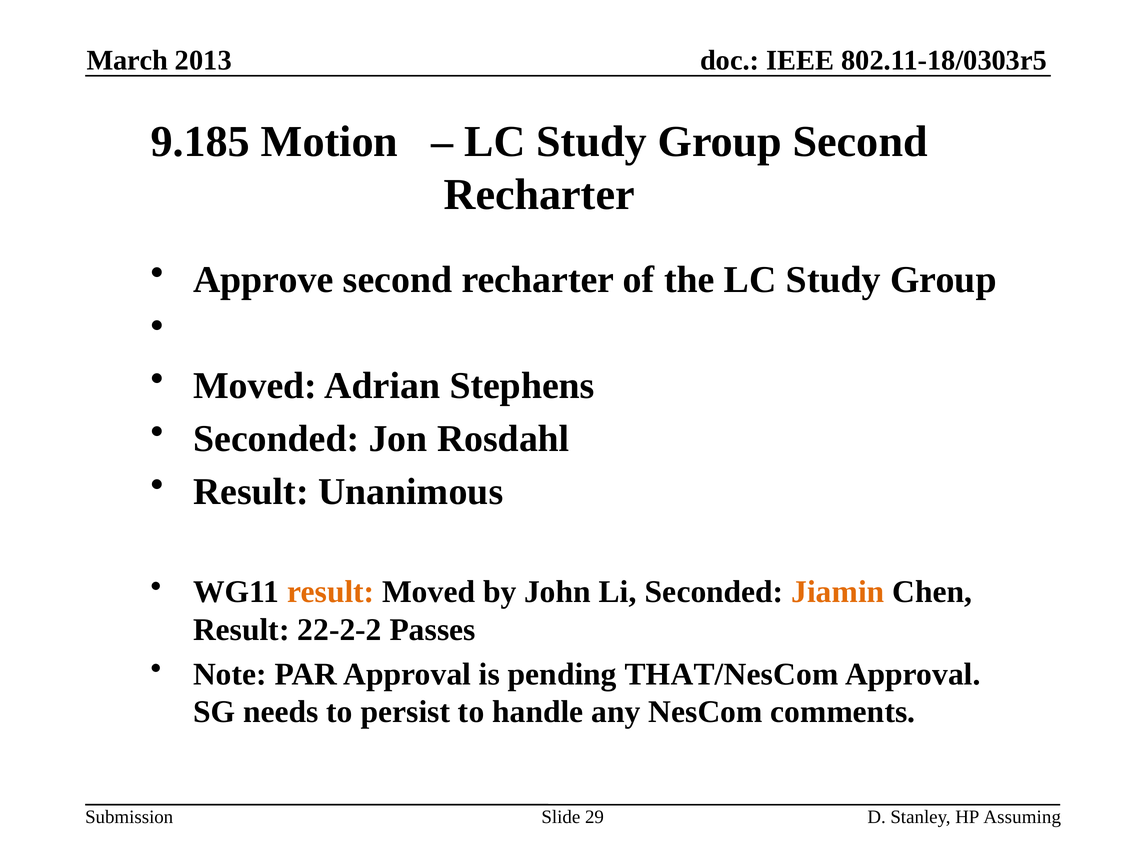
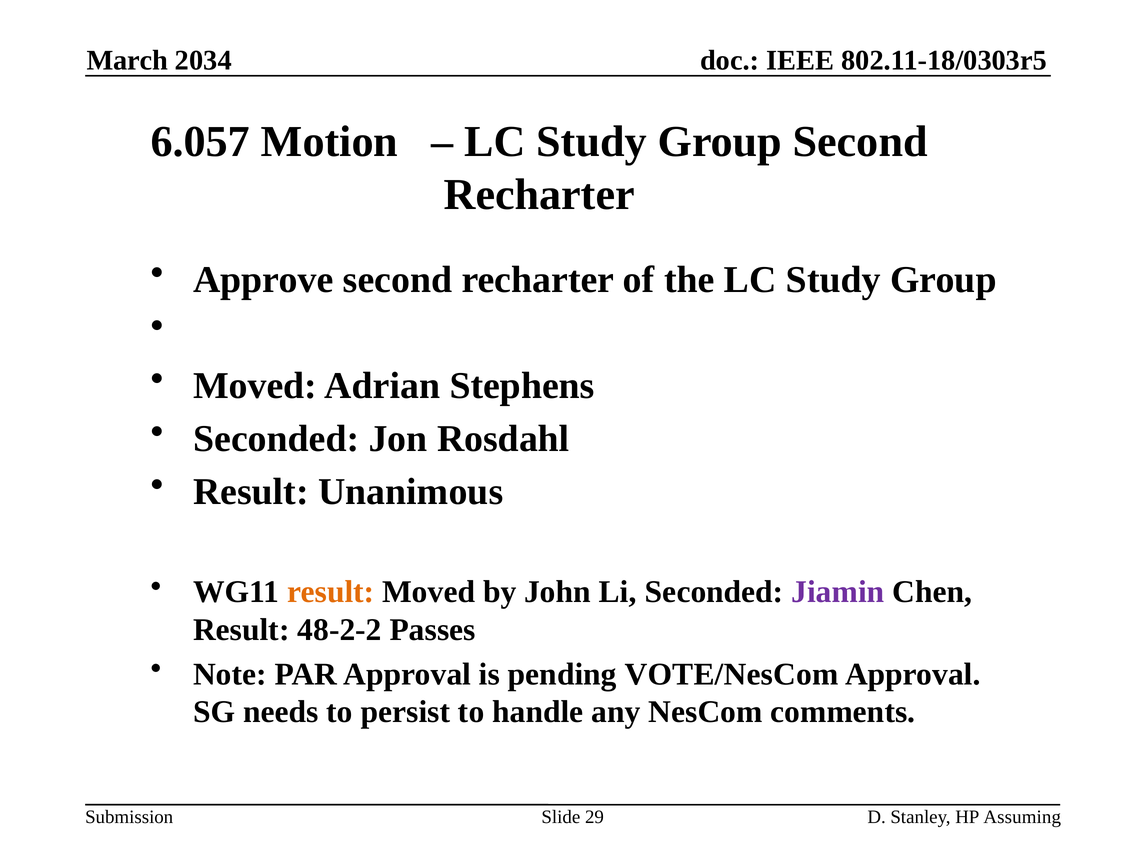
2013: 2013 -> 2034
9.185: 9.185 -> 6.057
Jiamin colour: orange -> purple
22-2-2: 22-2-2 -> 48-2-2
THAT/NesCom: THAT/NesCom -> VOTE/NesCom
